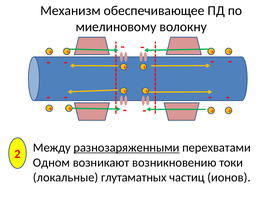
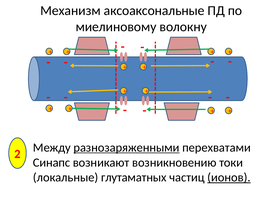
обеспечивающее: обеспечивающее -> аксоаксональные
Одном: Одном -> Синапс
ионов underline: none -> present
